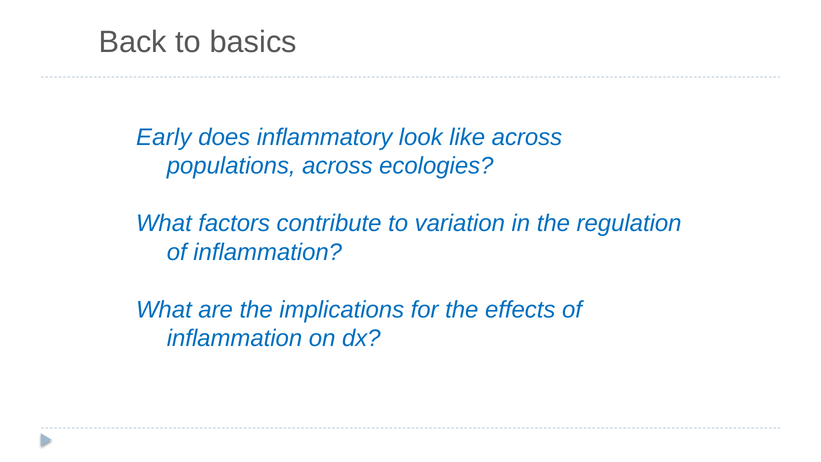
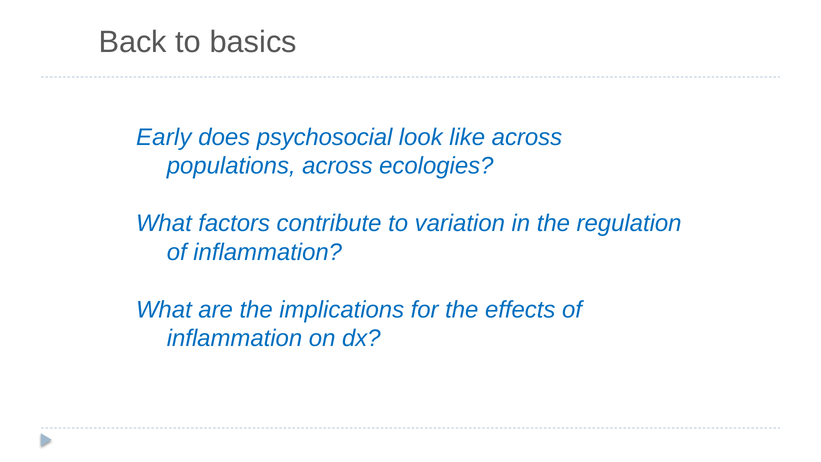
inflammatory: inflammatory -> psychosocial
